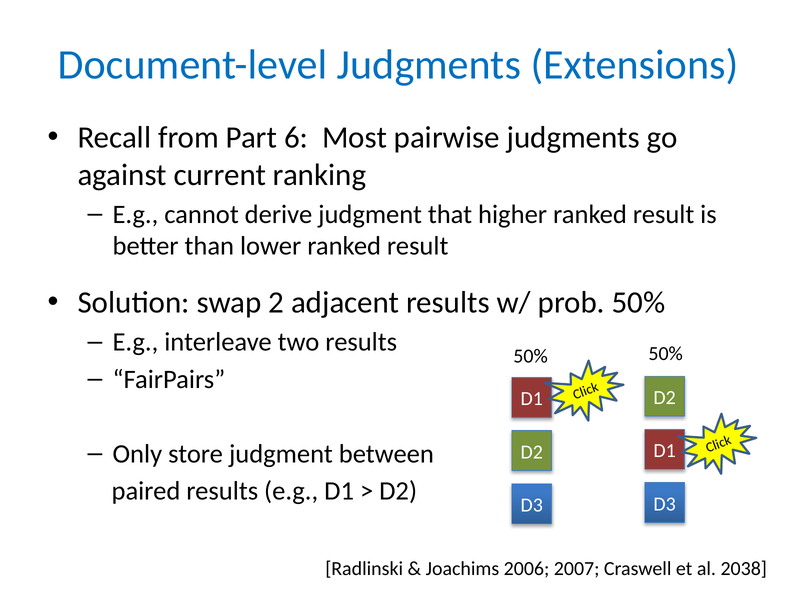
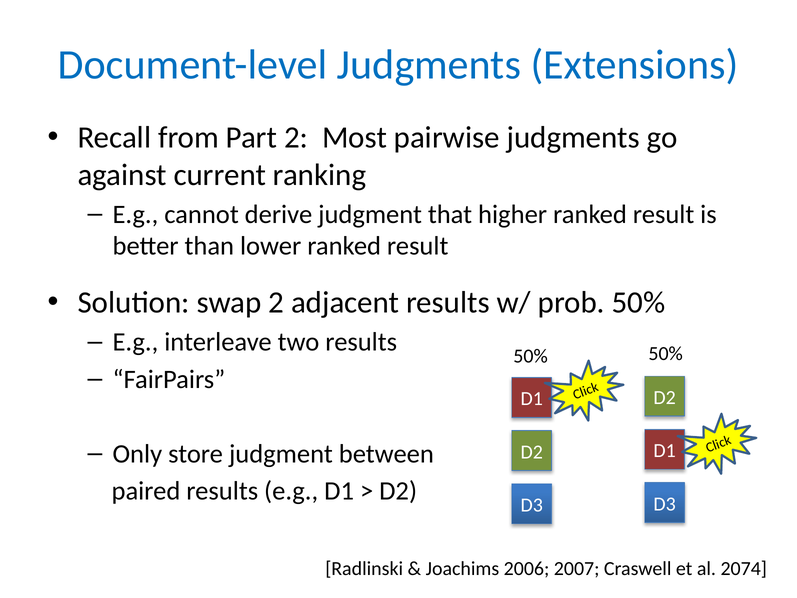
Part 6: 6 -> 2
2038: 2038 -> 2074
